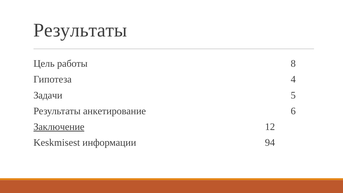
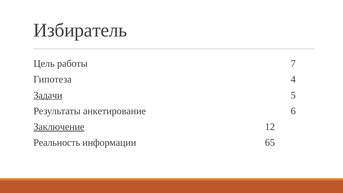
Результаты at (80, 30): Результаты -> Избиратель
8: 8 -> 7
Задачи underline: none -> present
Keskmisest: Keskmisest -> Реальность
94: 94 -> 65
